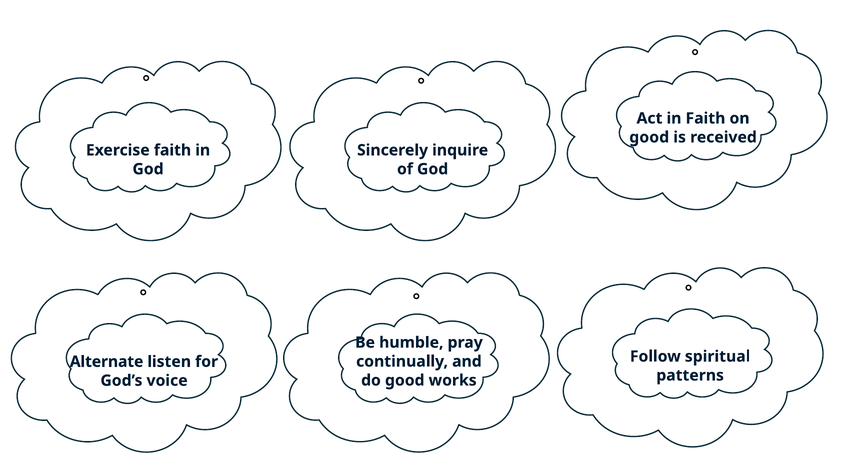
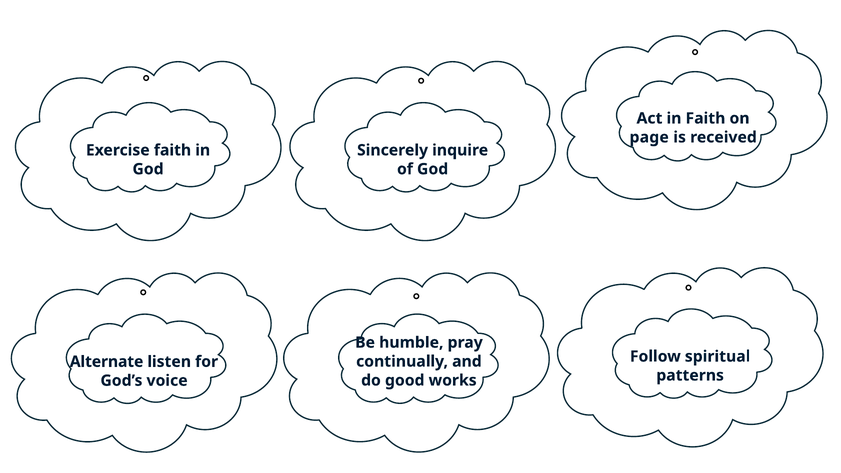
good at (649, 137): good -> page
